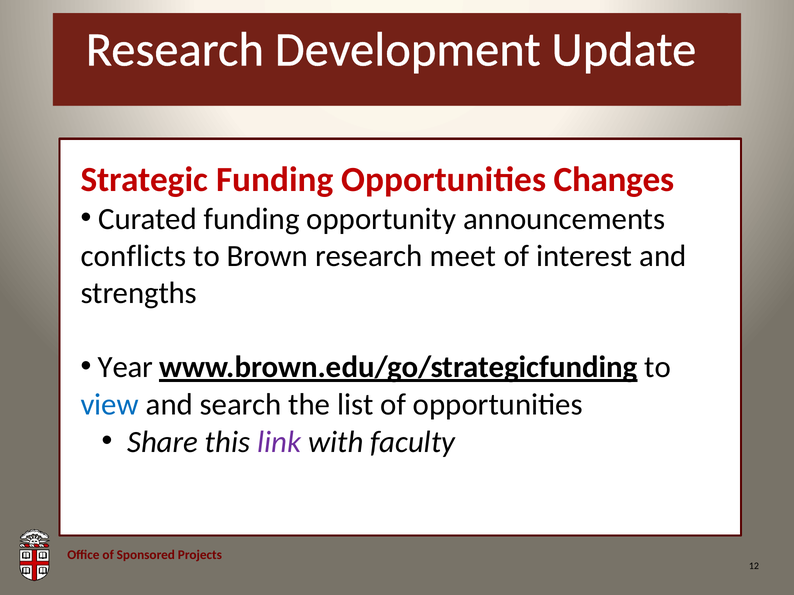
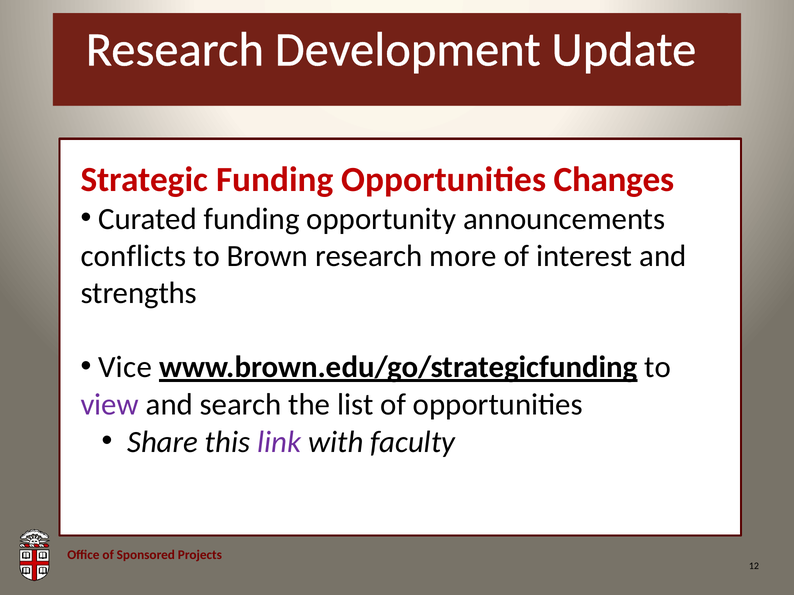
meet: meet -> more
Year: Year -> Vice
view colour: blue -> purple
